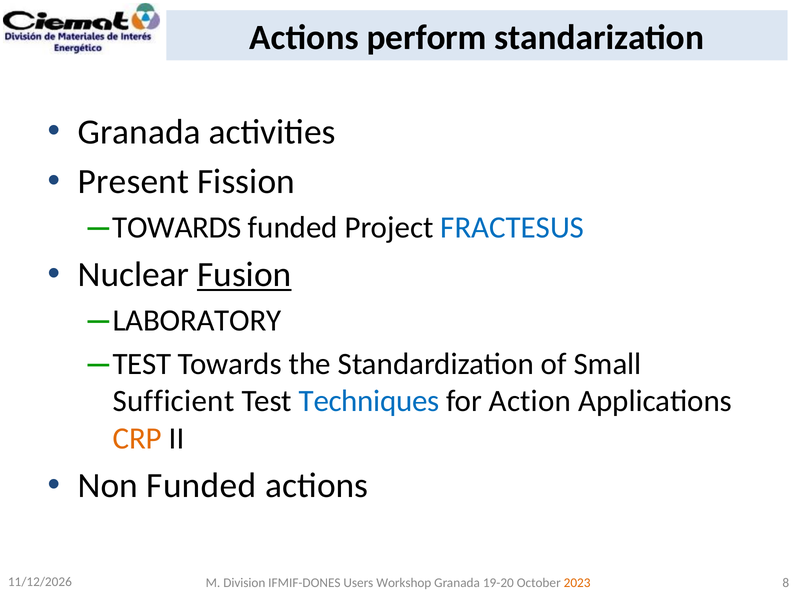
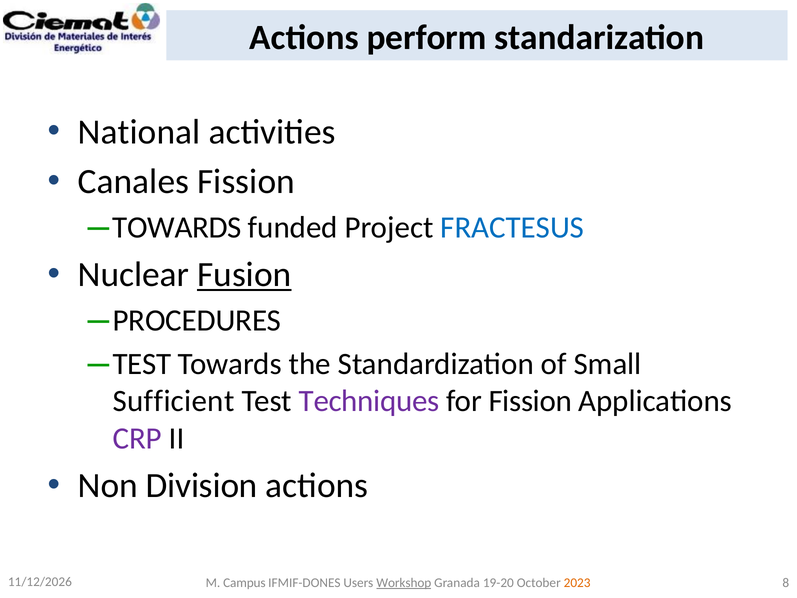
Granada at (139, 132): Granada -> National
Present: Present -> Canales
LABORATORY: LABORATORY -> PROCEDURES
Techniques colour: blue -> purple
for Action: Action -> Fission
CRP colour: orange -> purple
Non Funded: Funded -> Division
Division: Division -> Campus
Workshop underline: none -> present
